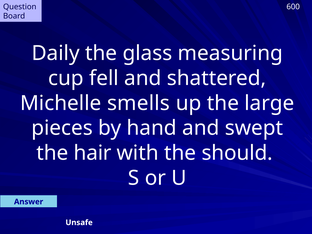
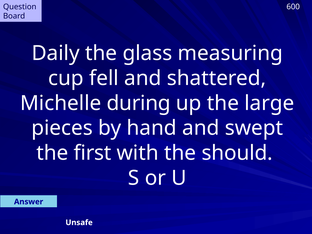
smells: smells -> during
hair: hair -> first
